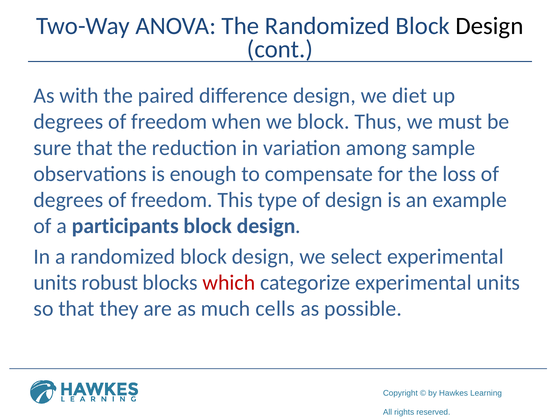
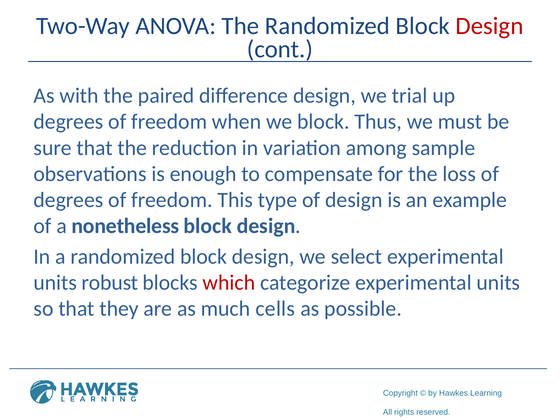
Design at (489, 26) colour: black -> red
diet: diet -> trial
participants: participants -> nonetheless
